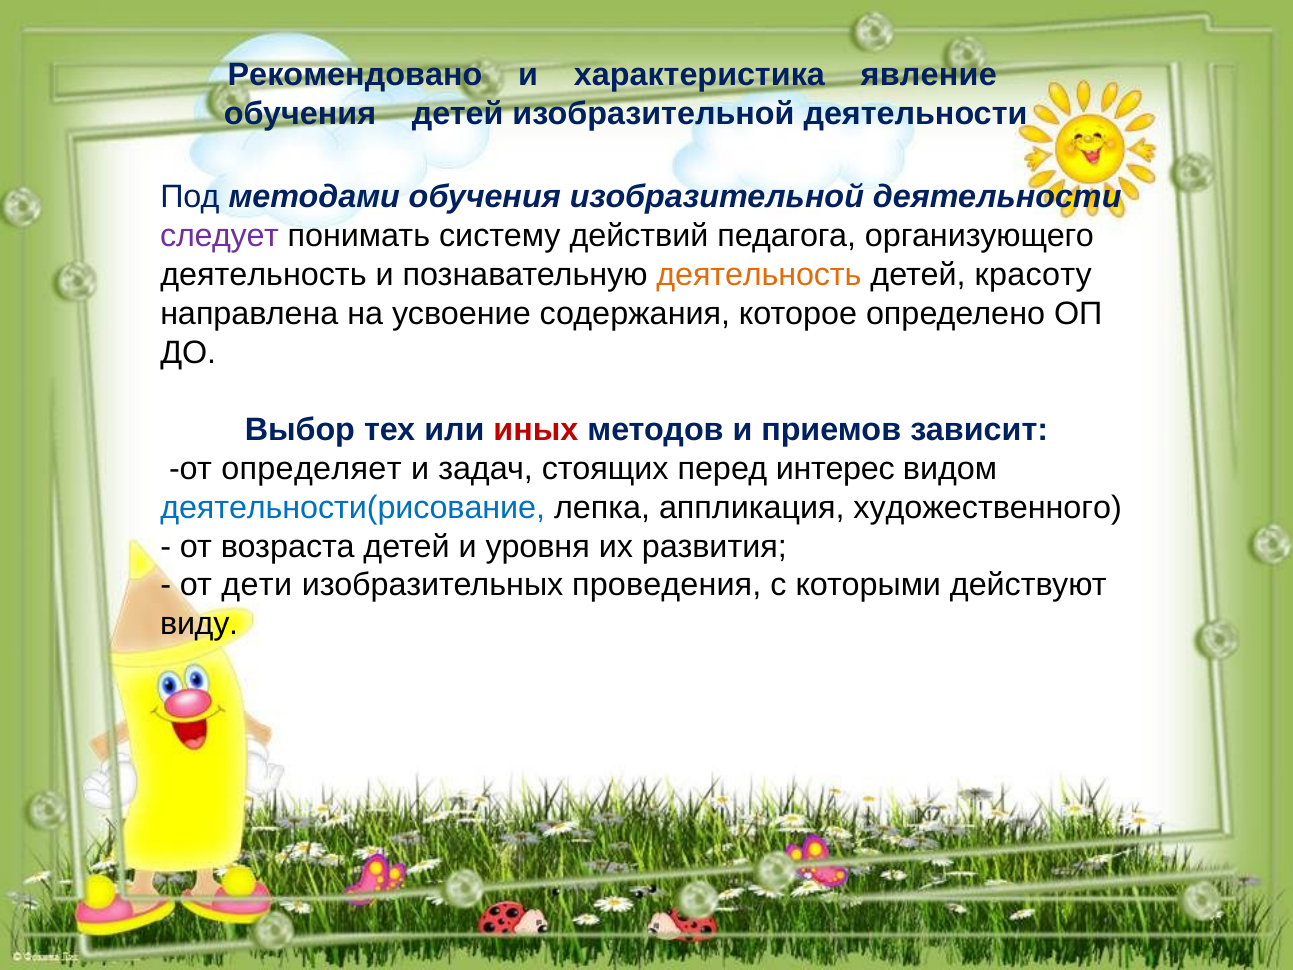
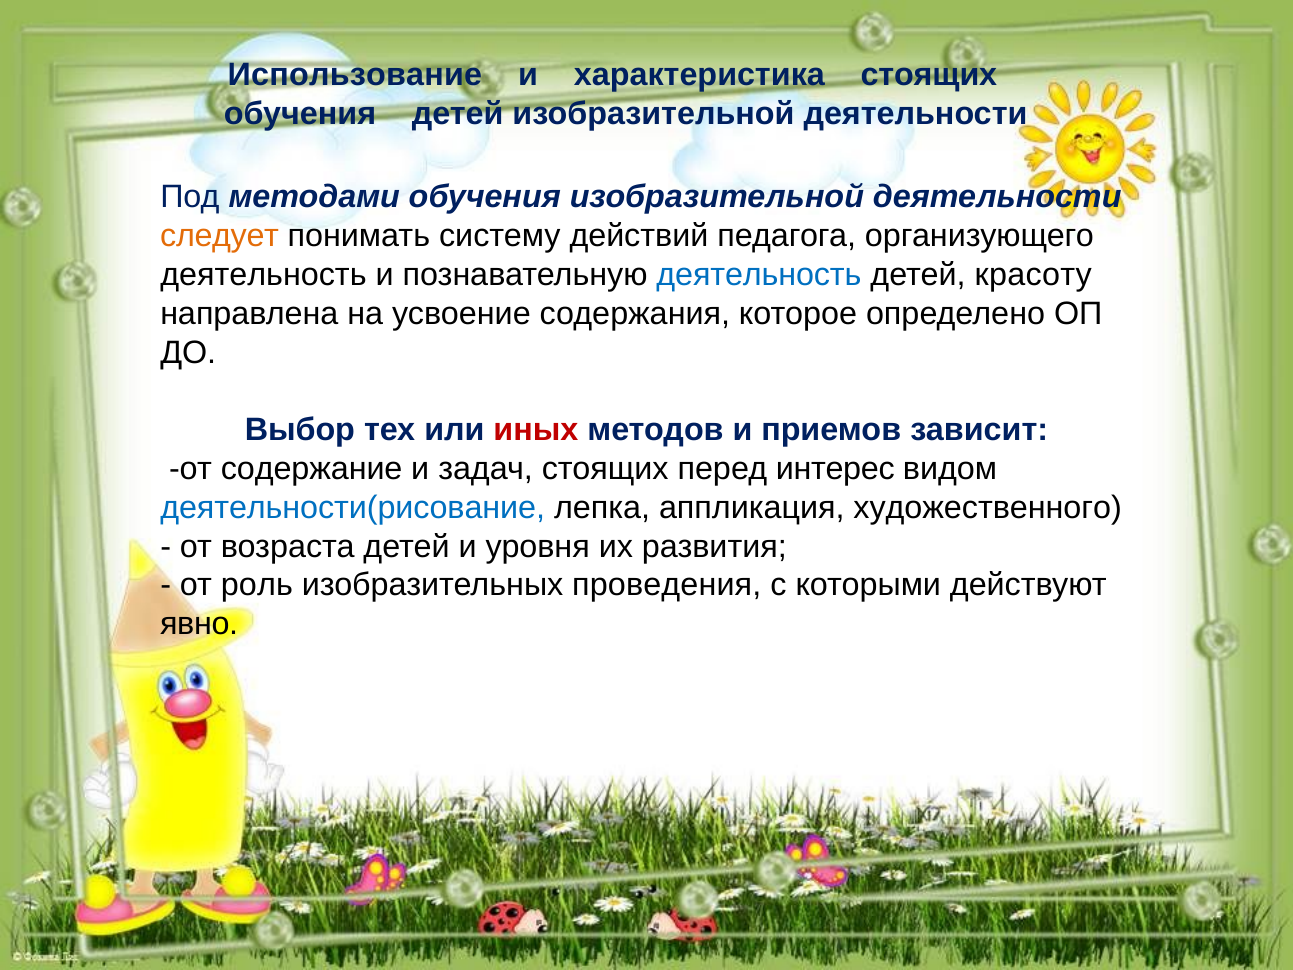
Рекомендовано: Рекомендовано -> Использование
характеристика явление: явление -> стоящих
следует colour: purple -> orange
деятельность at (759, 275) colour: orange -> blue
определяет: определяет -> содержание
дети: дети -> роль
виду: виду -> явно
